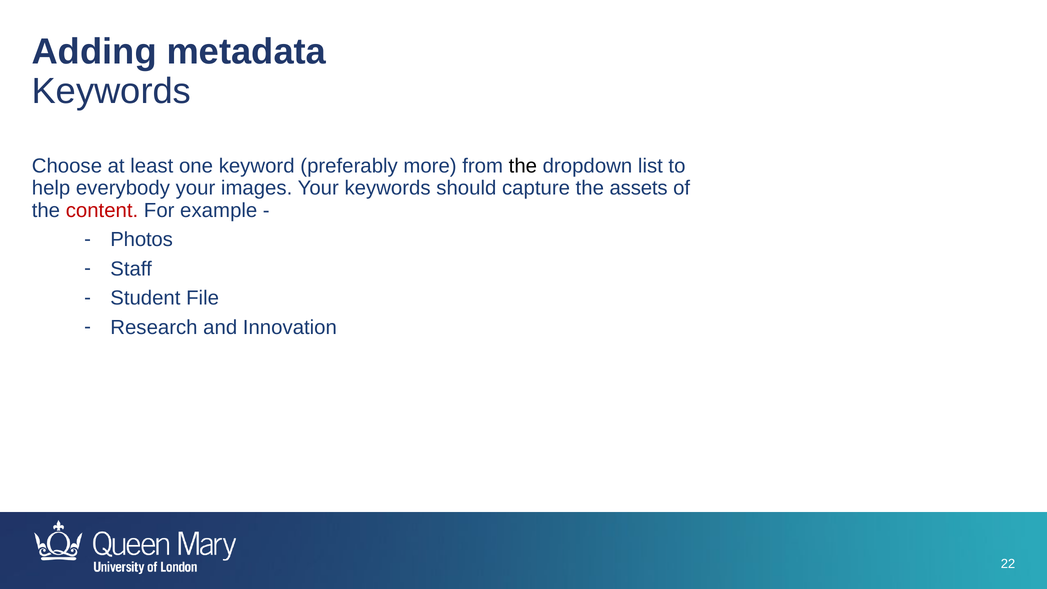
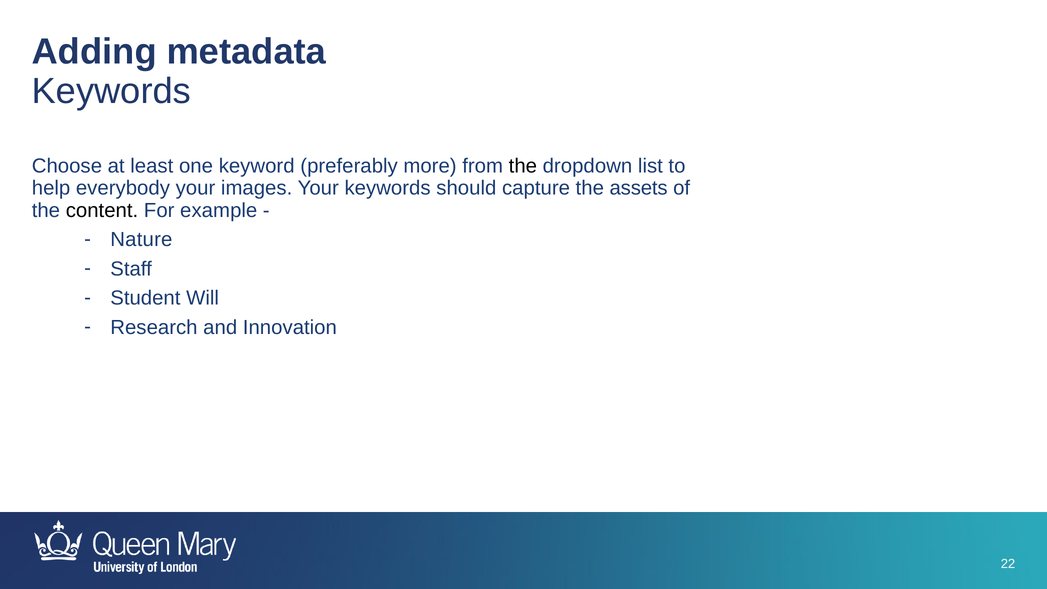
content colour: red -> black
Photos: Photos -> Nature
File: File -> Will
